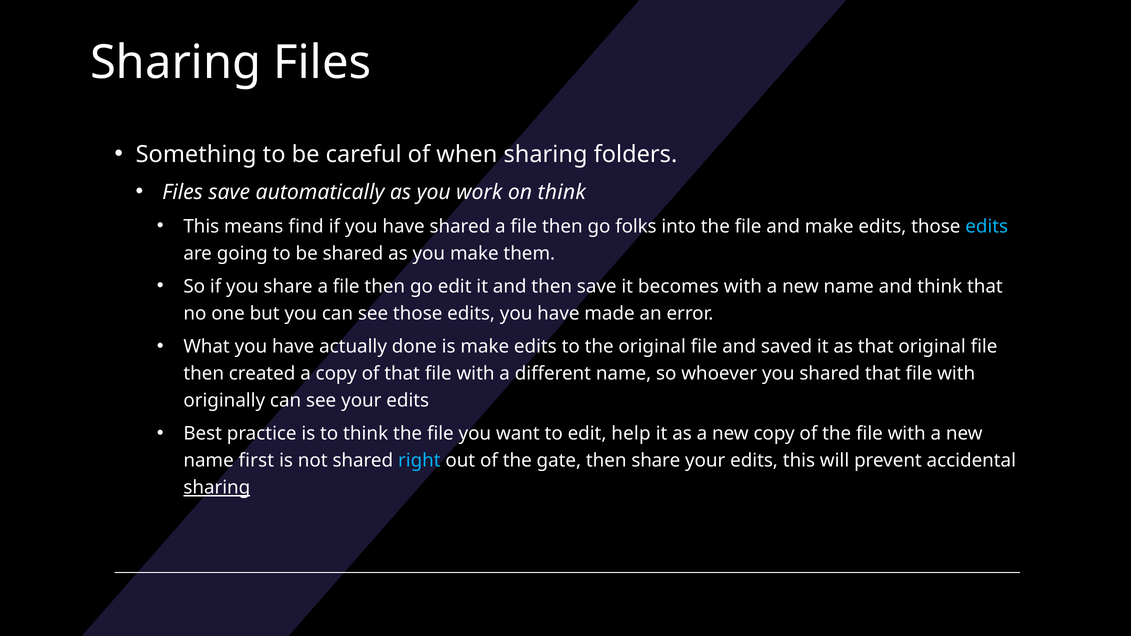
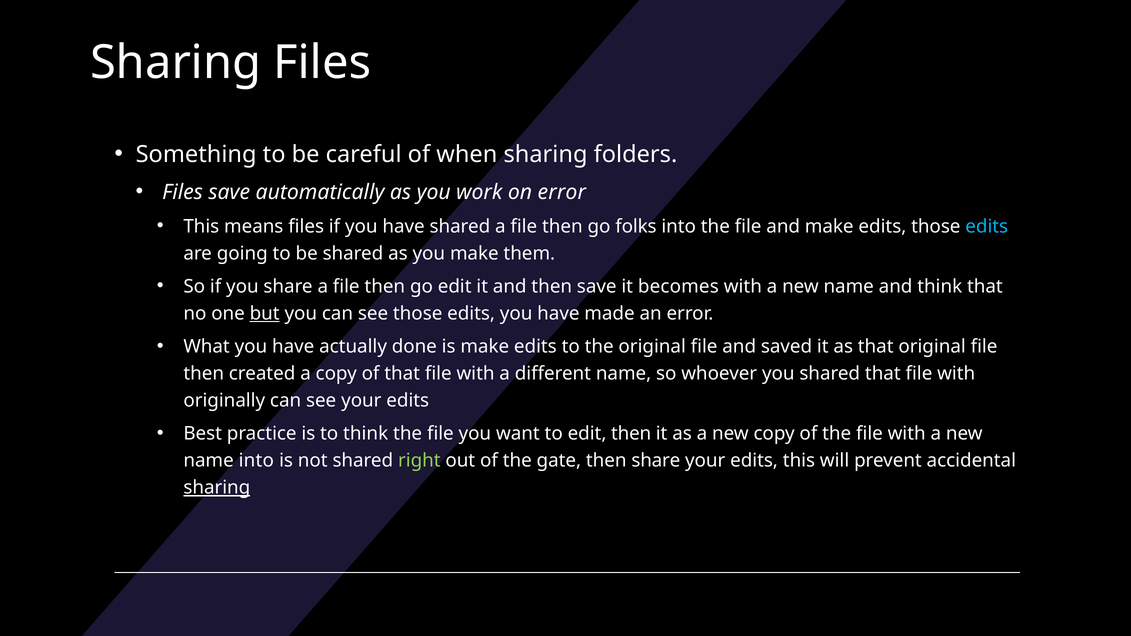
on think: think -> error
means find: find -> files
but underline: none -> present
edit help: help -> then
name first: first -> into
right colour: light blue -> light green
